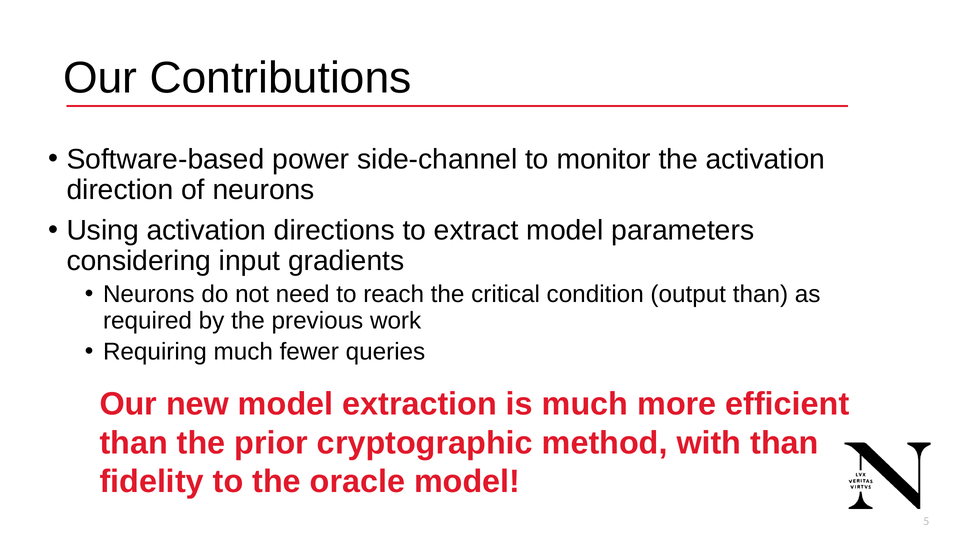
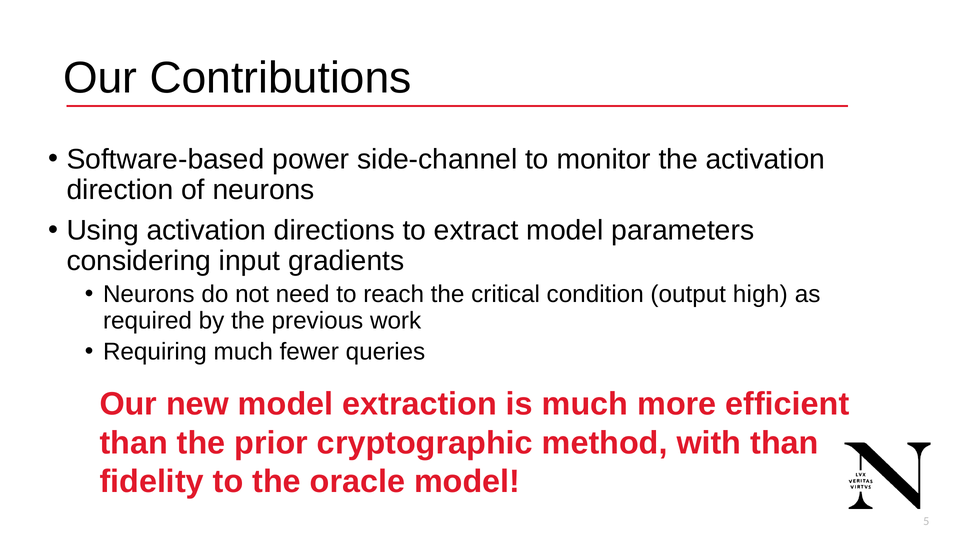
output than: than -> high
